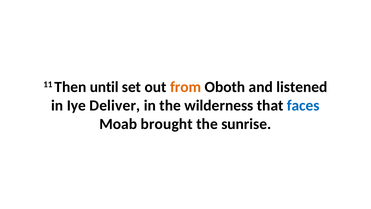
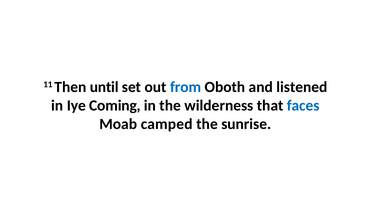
from colour: orange -> blue
Deliver: Deliver -> Coming
brought: brought -> camped
